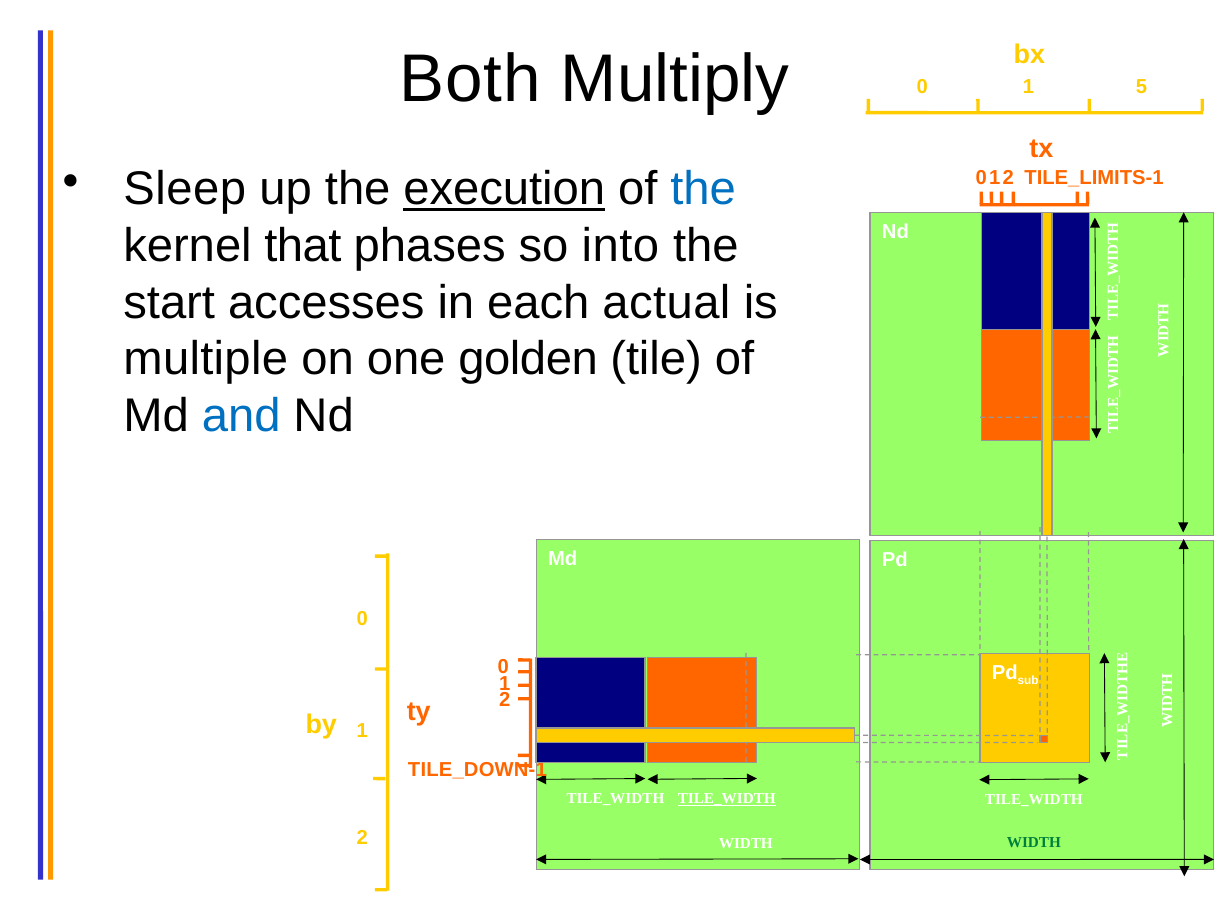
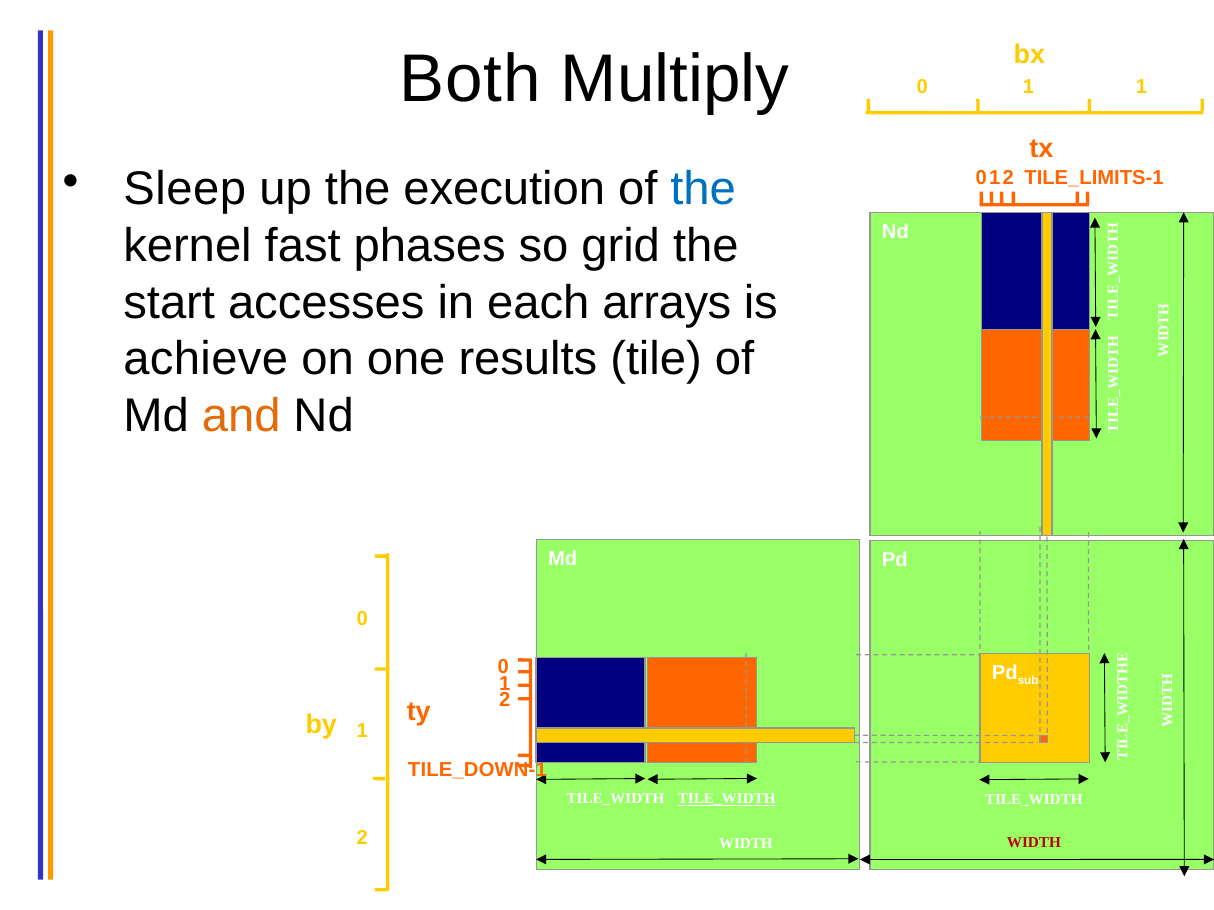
1 5: 5 -> 1
execution underline: present -> none
that: that -> fast
into: into -> grid
actual: actual -> arrays
multiple: multiple -> achieve
golden: golden -> results
and colour: blue -> orange
WIDTH at (1034, 843) colour: green -> red
